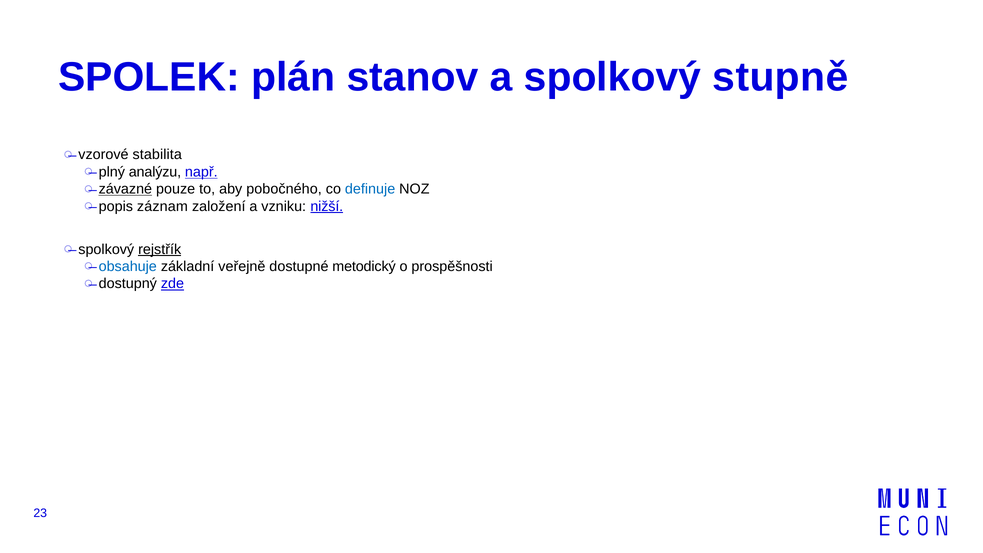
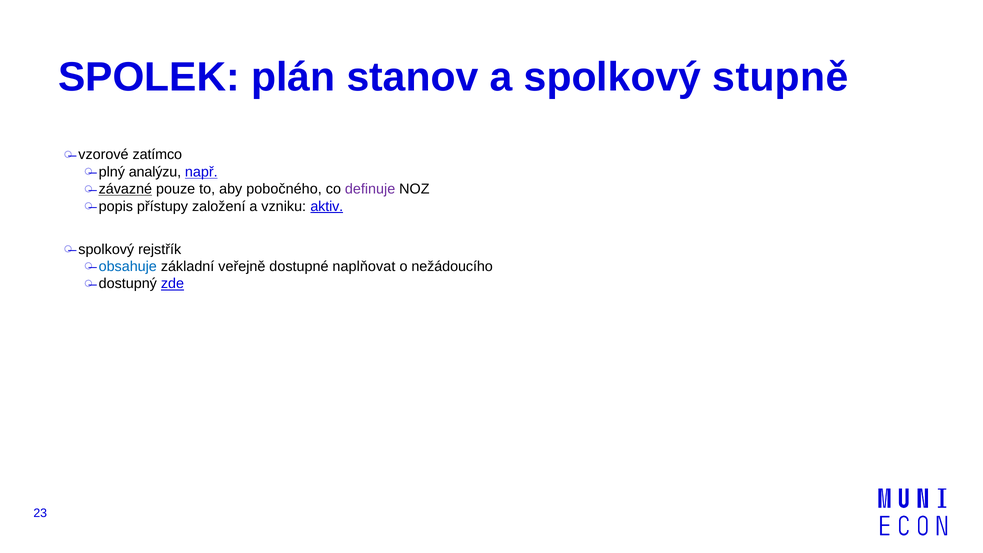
stabilita: stabilita -> zatímco
definuje colour: blue -> purple
záznam: záznam -> přístupy
nižší: nižší -> aktiv
rejstřík underline: present -> none
metodický: metodický -> naplňovat
prospěšnosti: prospěšnosti -> nežádoucího
